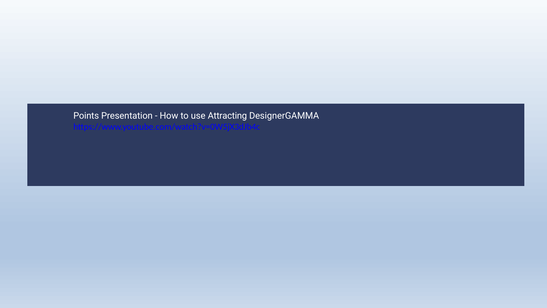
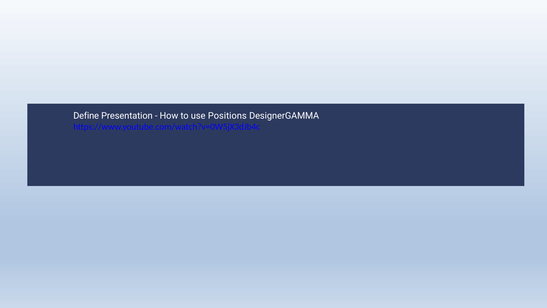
Points: Points -> Define
Attracting: Attracting -> Positions
